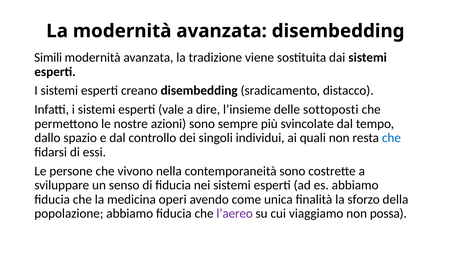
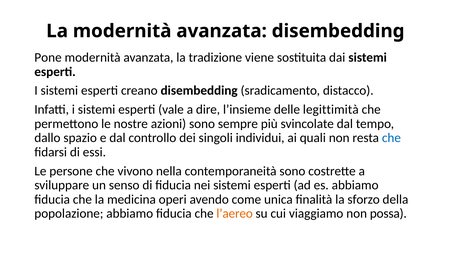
Simili: Simili -> Pone
sottoposti: sottoposti -> legittimità
l’aereo colour: purple -> orange
